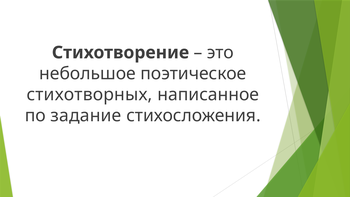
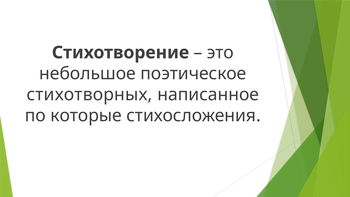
задание: задание -> которые
